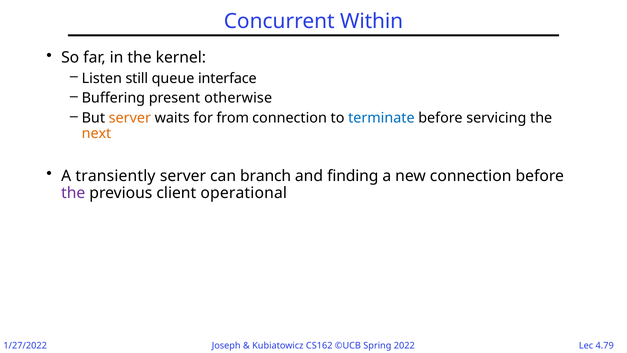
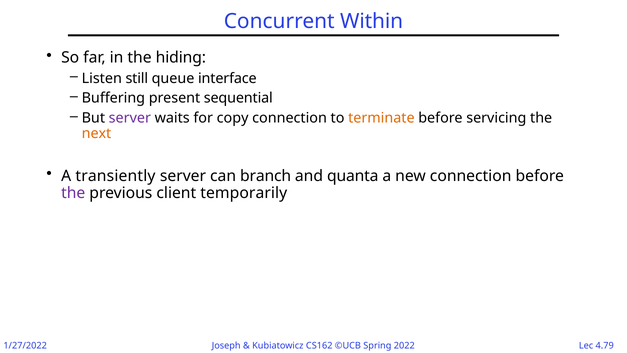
kernel: kernel -> hiding
otherwise: otherwise -> sequential
server at (130, 118) colour: orange -> purple
from: from -> copy
terminate colour: blue -> orange
finding: finding -> quanta
operational: operational -> temporarily
